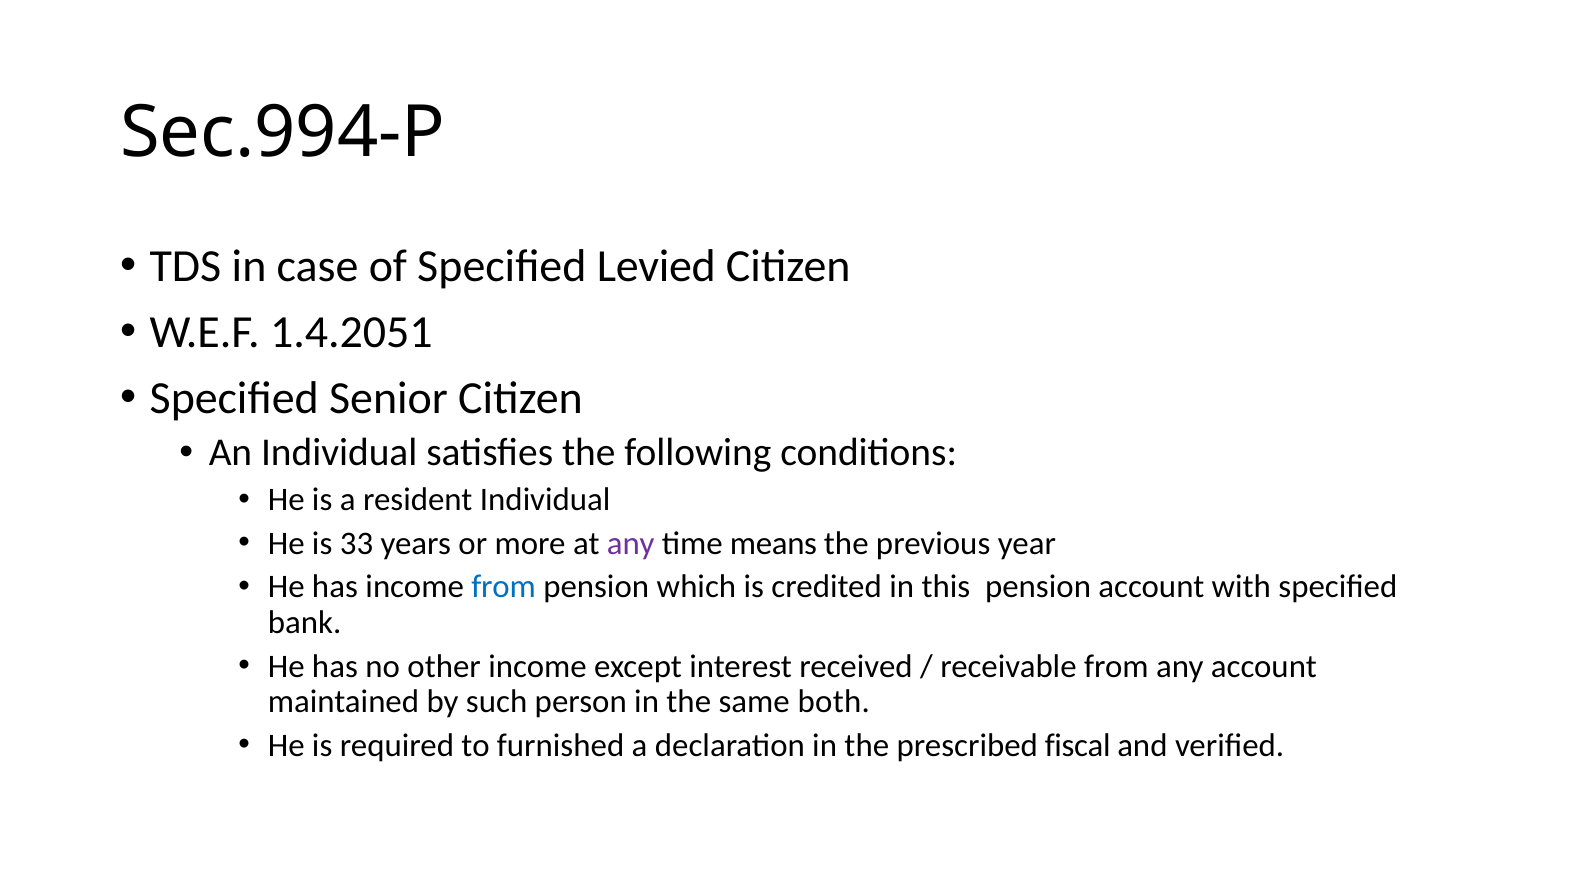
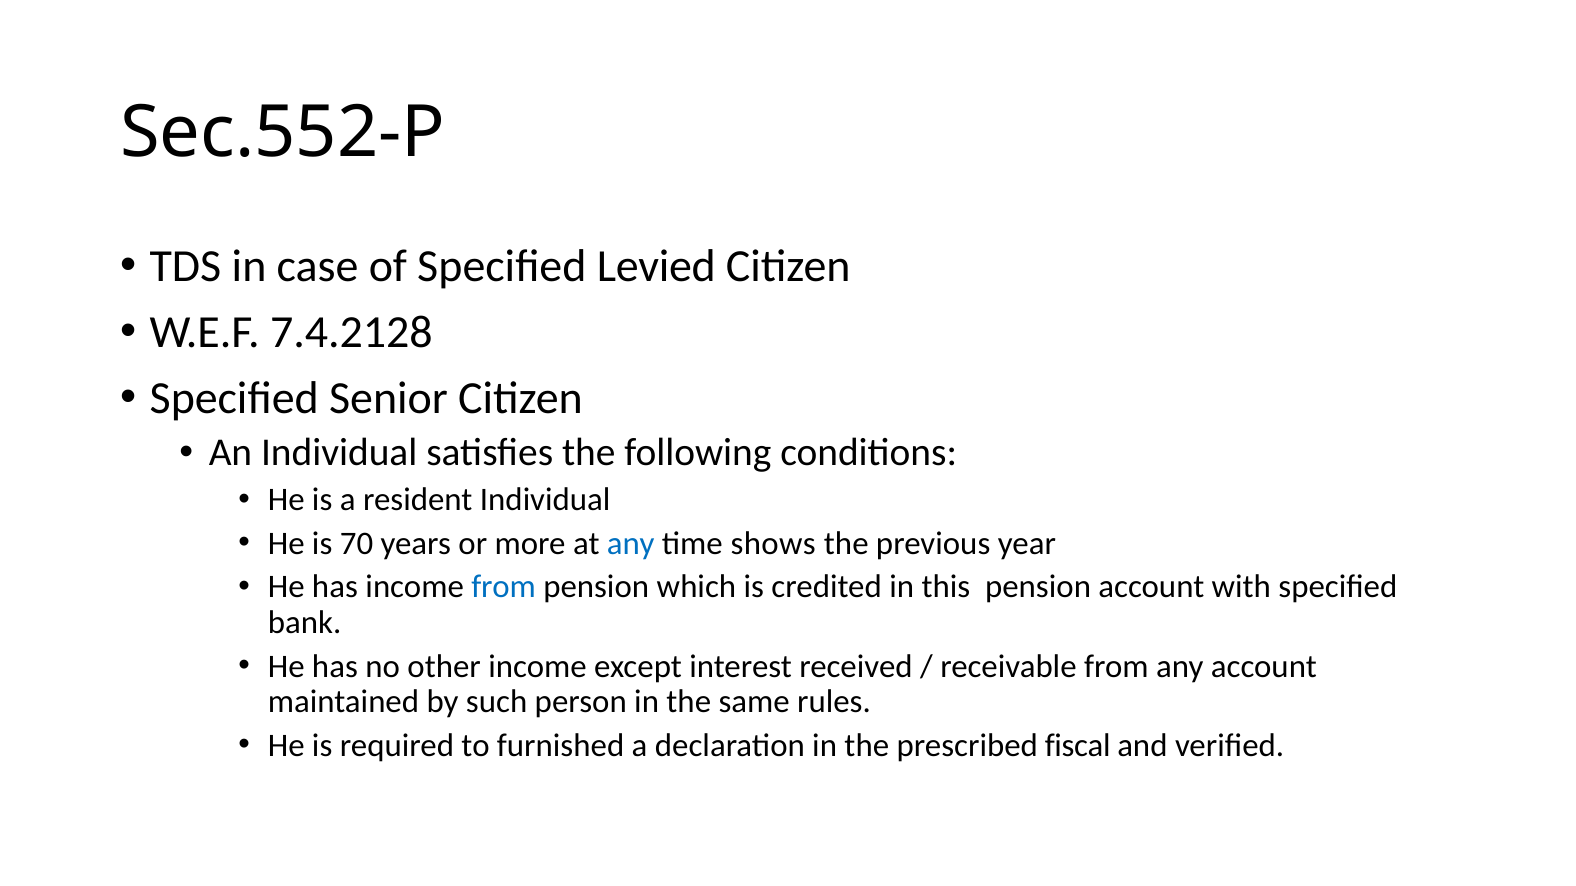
Sec.994-P: Sec.994-P -> Sec.552-P
1.4.2051: 1.4.2051 -> 7.4.2128
33: 33 -> 70
any at (631, 544) colour: purple -> blue
means: means -> shows
both: both -> rules
